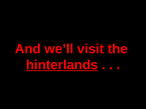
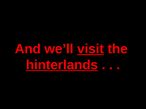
visit underline: none -> present
